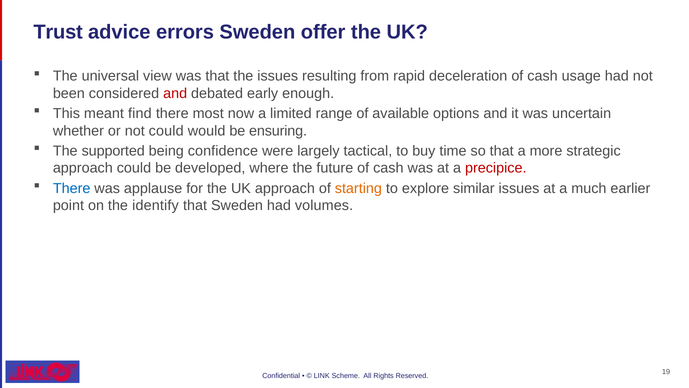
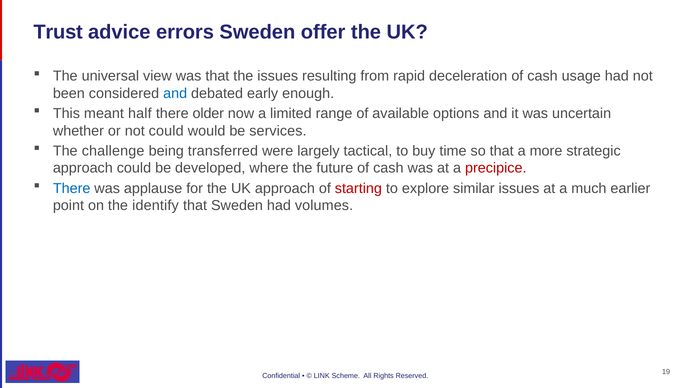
and at (175, 93) colour: red -> blue
find: find -> half
most: most -> older
ensuring: ensuring -> services
supported: supported -> challenge
confidence: confidence -> transferred
starting colour: orange -> red
